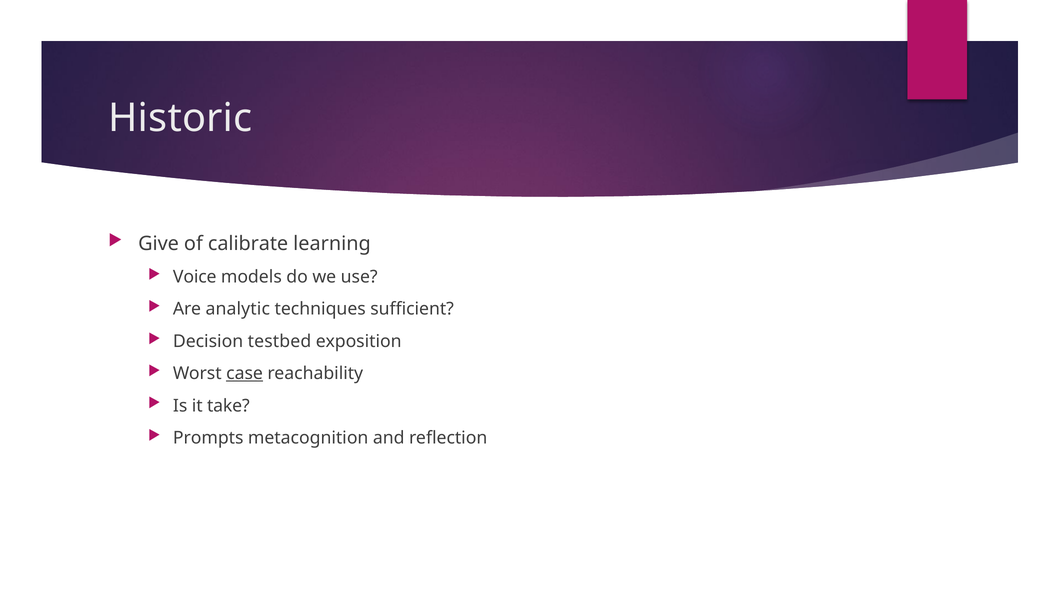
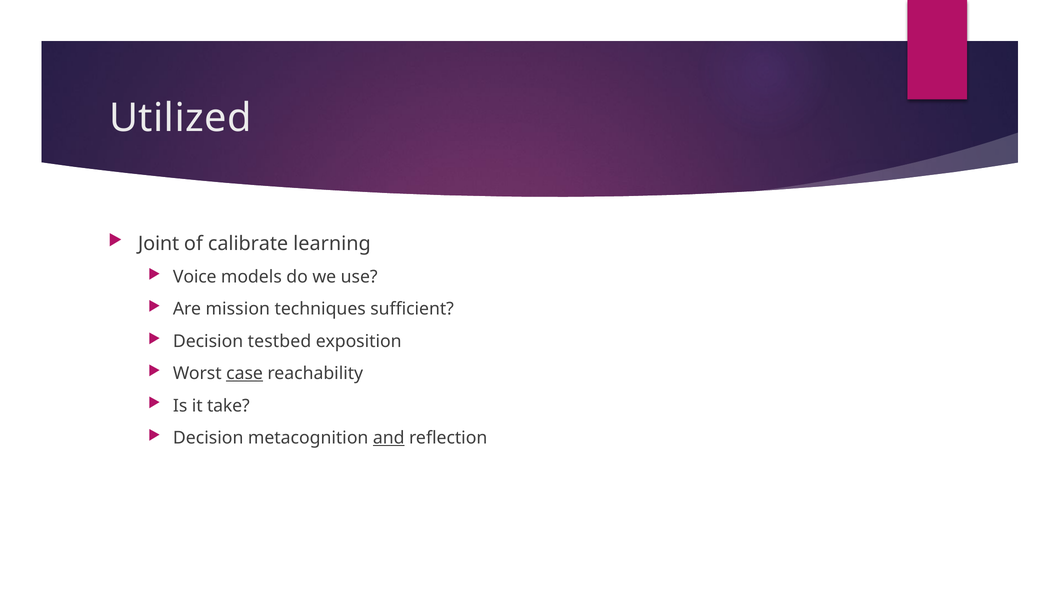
Historic: Historic -> Utilized
Give: Give -> Joint
analytic: analytic -> mission
Prompts at (208, 438): Prompts -> Decision
and underline: none -> present
